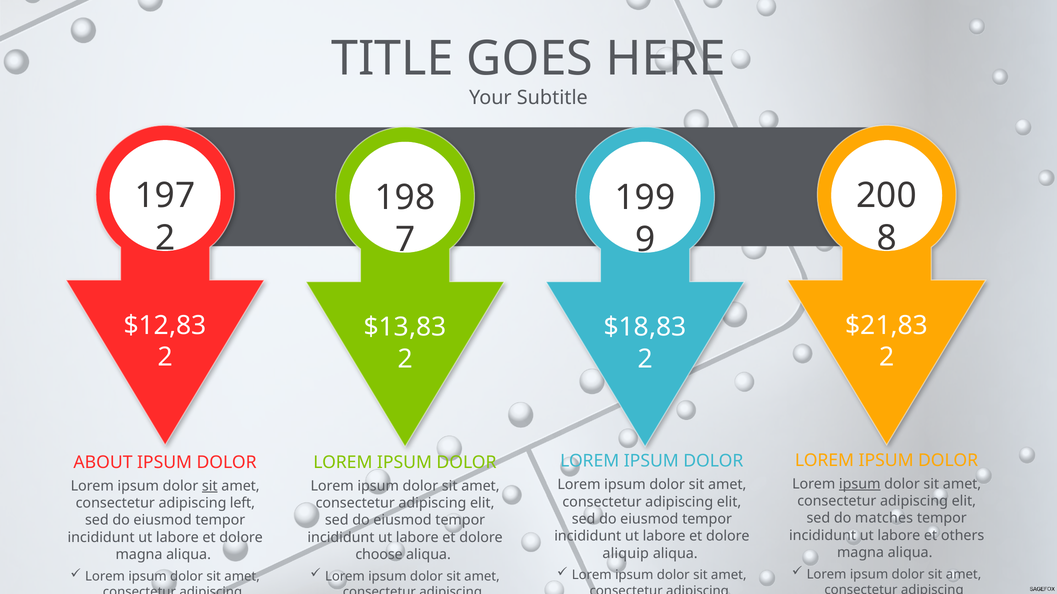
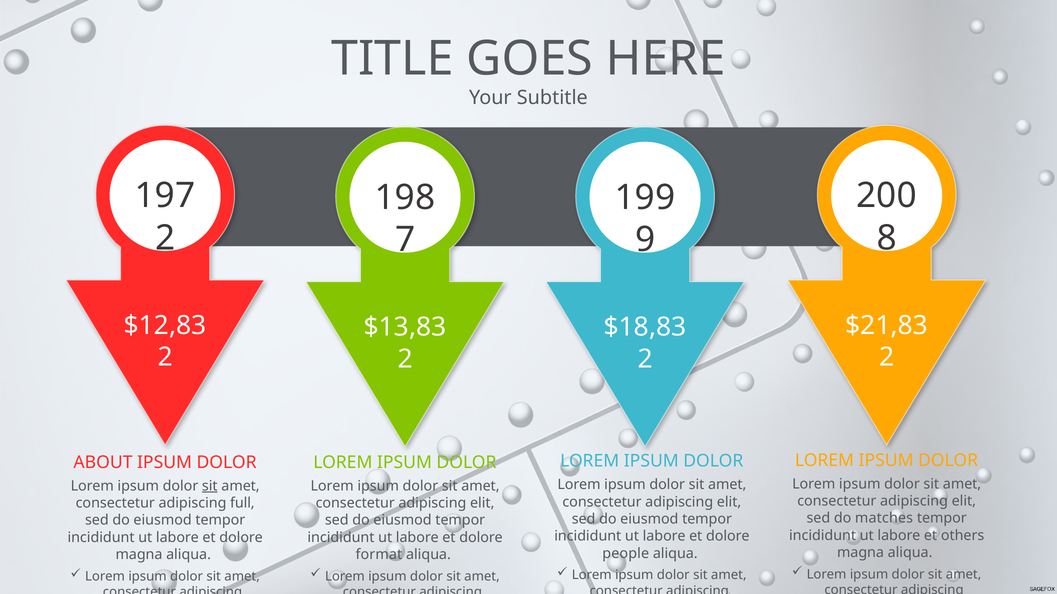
ipsum at (860, 484) underline: present -> none
left: left -> full
aliquip: aliquip -> people
choose: choose -> format
